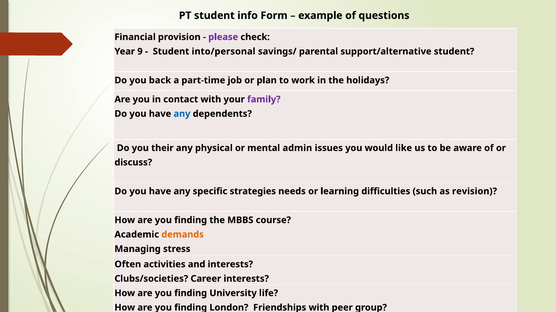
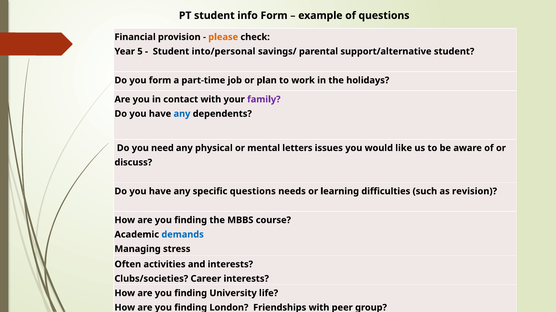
please colour: purple -> orange
9: 9 -> 5
you back: back -> form
their: their -> need
admin: admin -> letters
specific strategies: strategies -> questions
demands colour: orange -> blue
